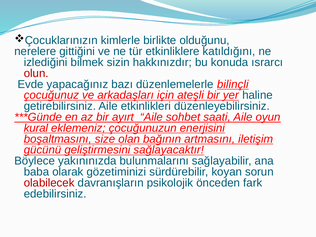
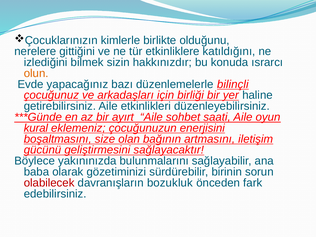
olun colour: red -> orange
ateşli: ateşli -> birliği
koyan: koyan -> birinin
psikolojik: psikolojik -> bozukluk
